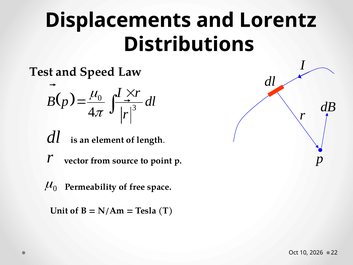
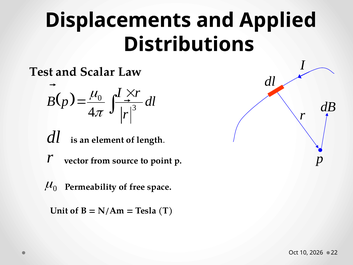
Lorentz: Lorentz -> Applied
Speed: Speed -> Scalar
